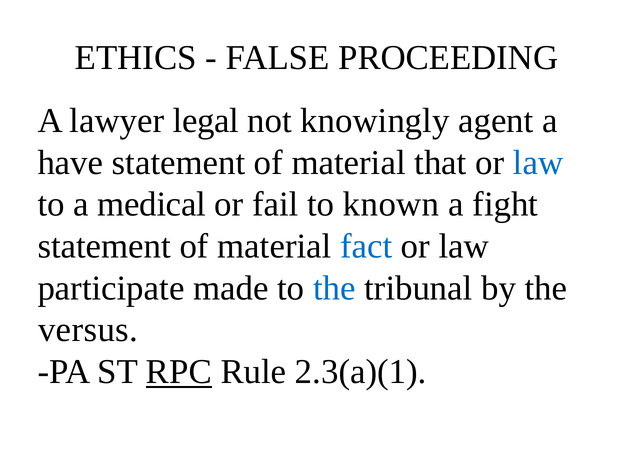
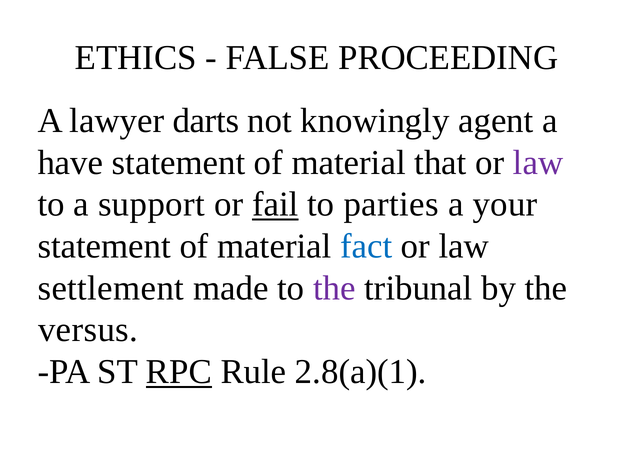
legal: legal -> darts
law at (538, 163) colour: blue -> purple
medical: medical -> support
fail underline: none -> present
known: known -> parties
fight: fight -> your
participate: participate -> settlement
the at (334, 288) colour: blue -> purple
2.3(a)(1: 2.3(a)(1 -> 2.8(a)(1
